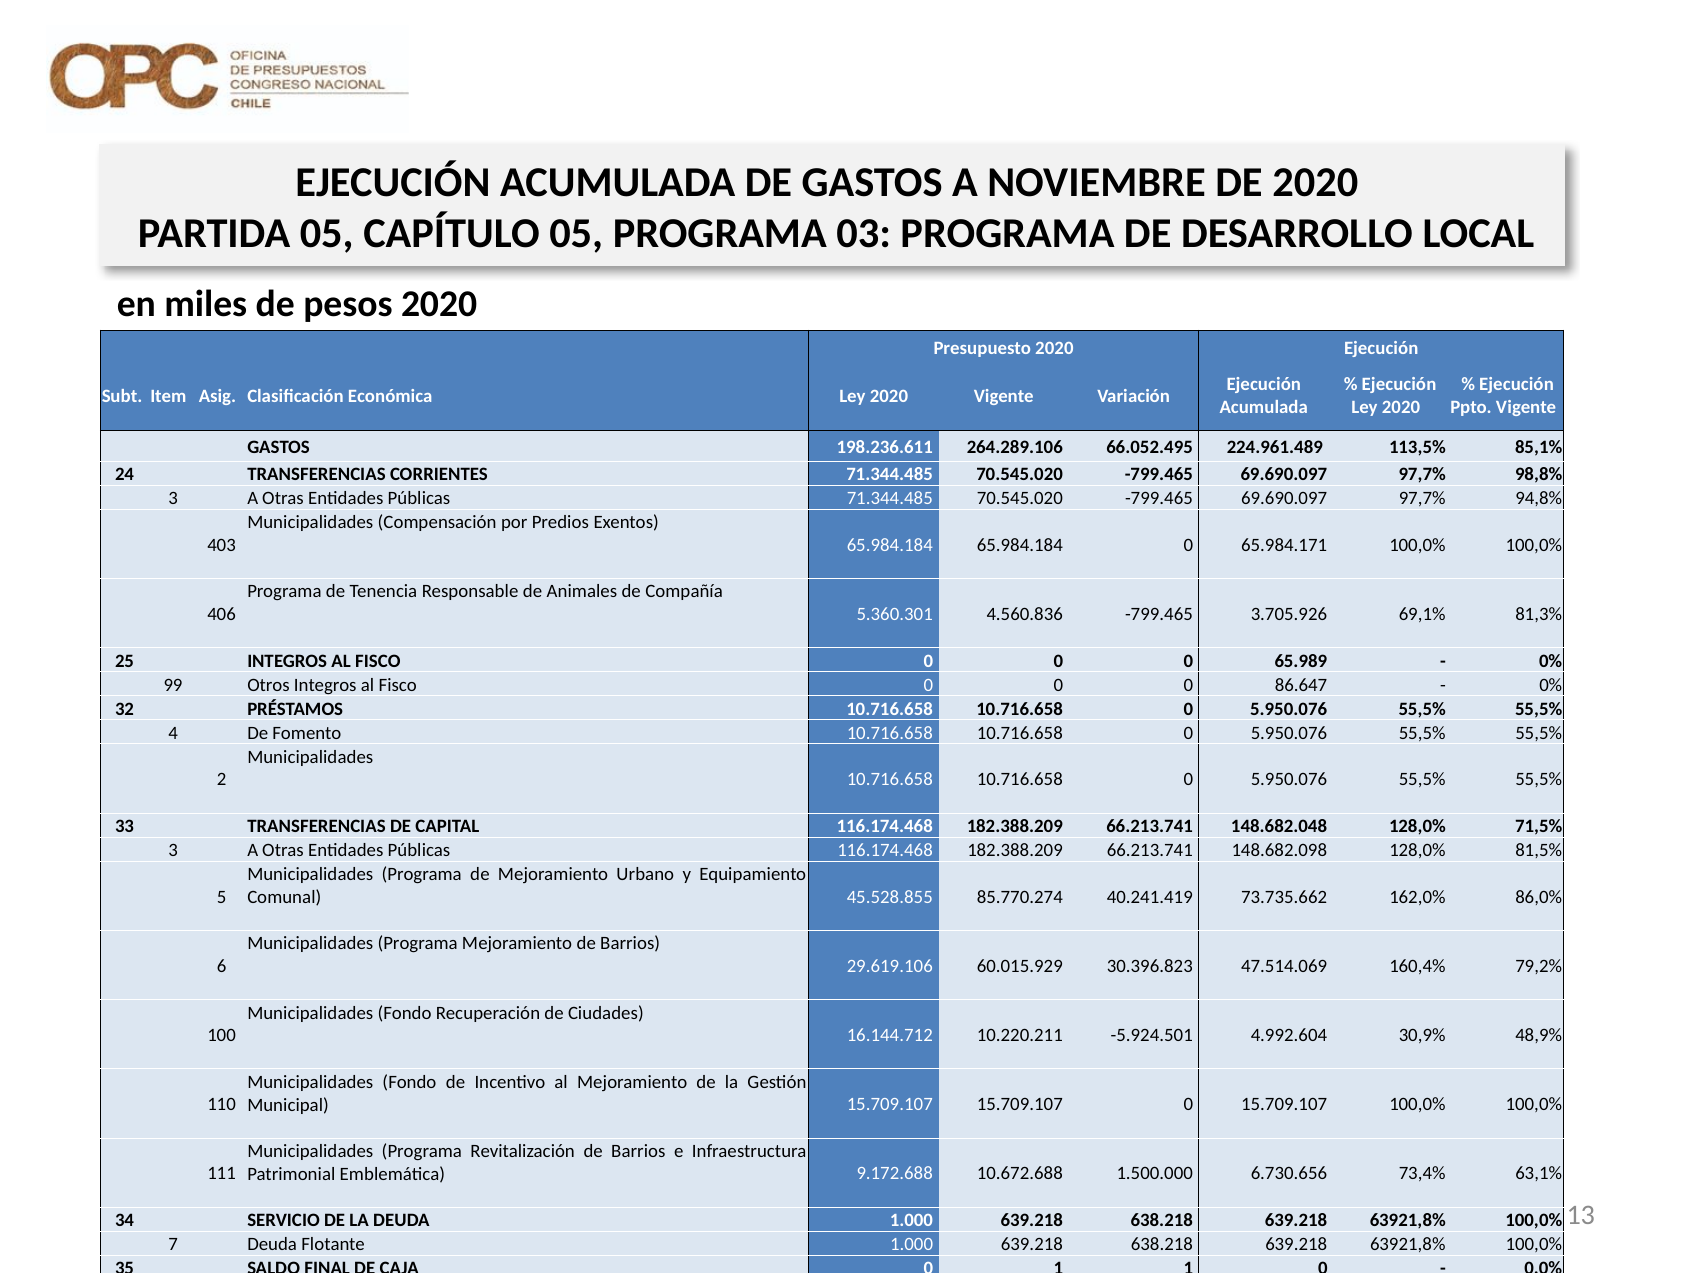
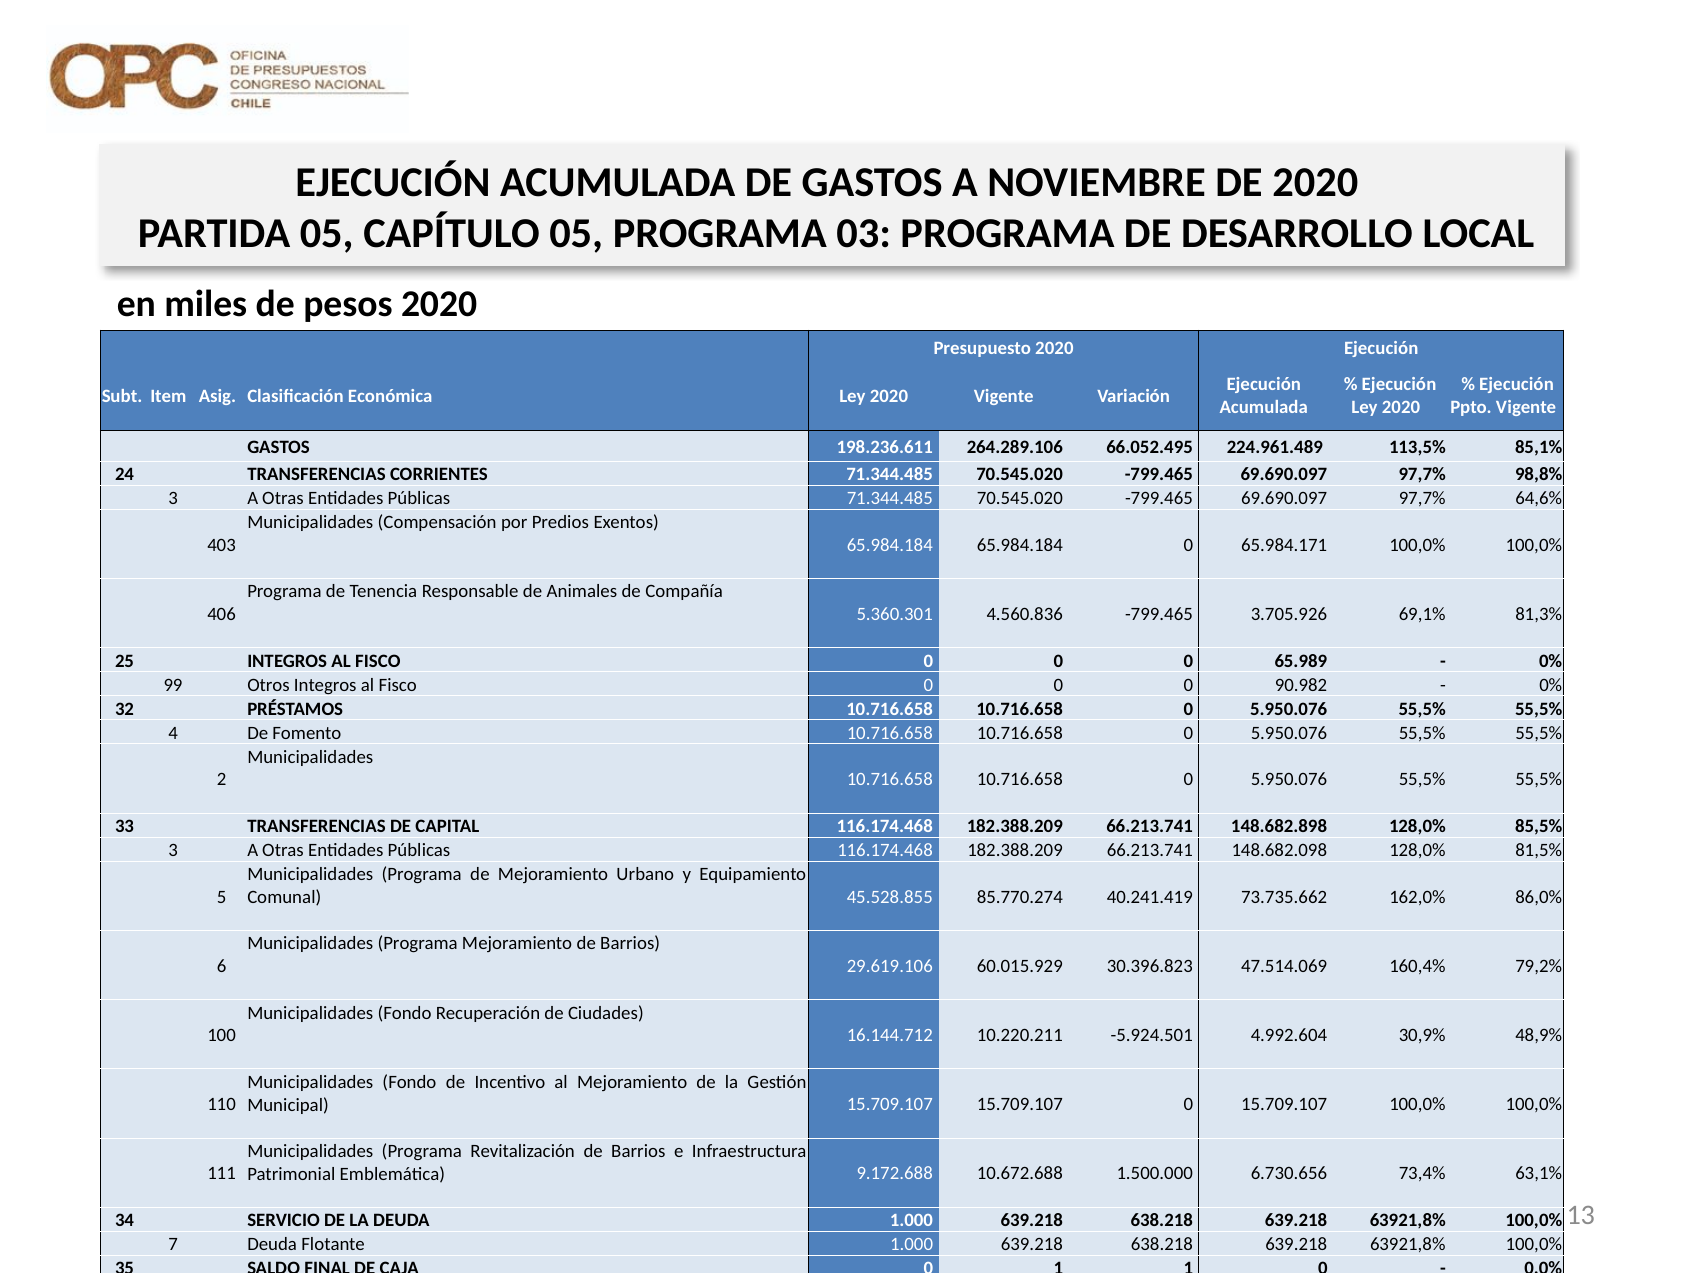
94,8%: 94,8% -> 64,6%
86.647: 86.647 -> 90.982
148.682.048: 148.682.048 -> 148.682.898
71,5%: 71,5% -> 85,5%
